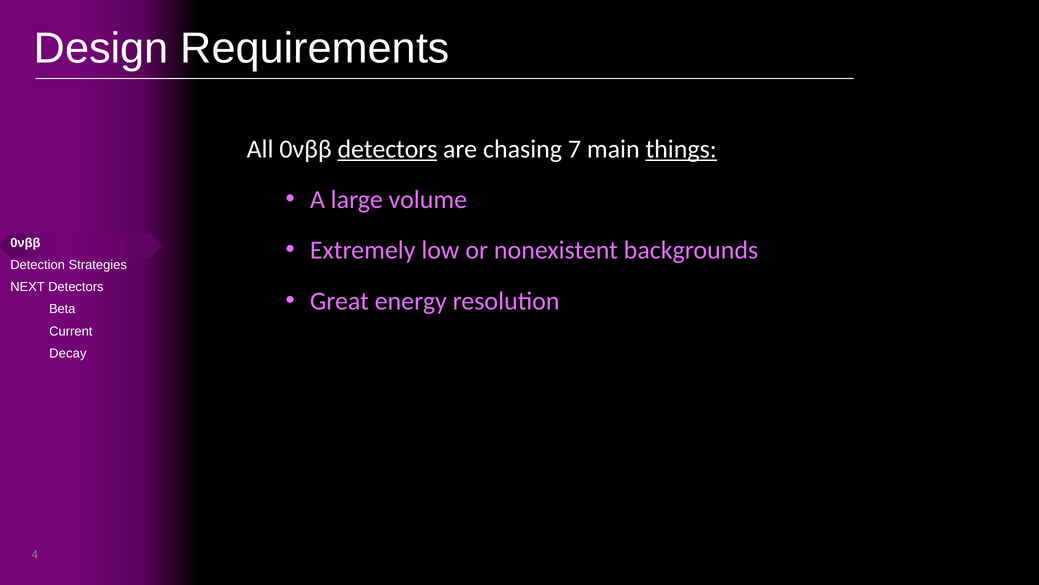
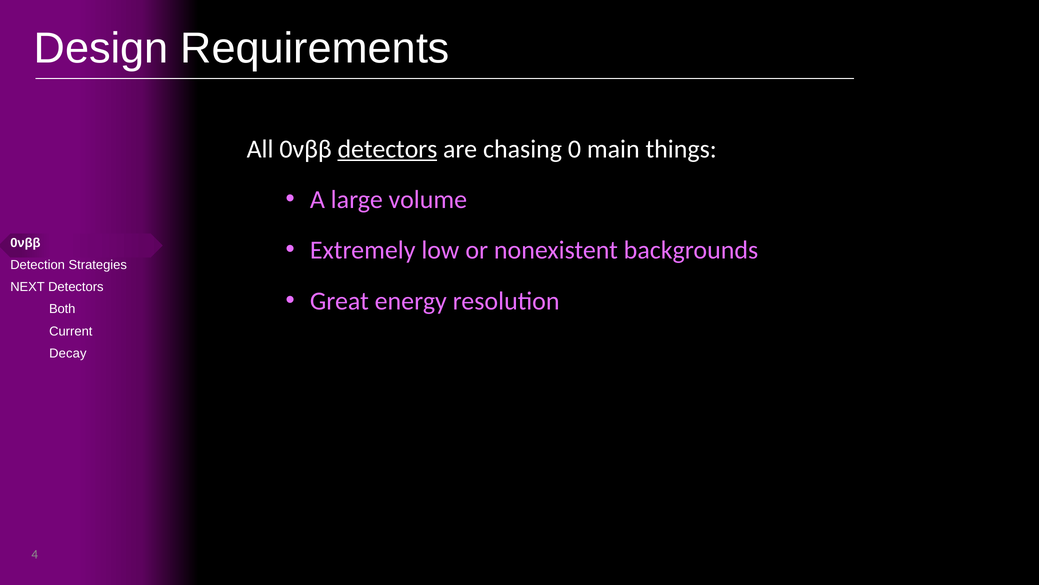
7: 7 -> 0
things underline: present -> none
Beta: Beta -> Both
